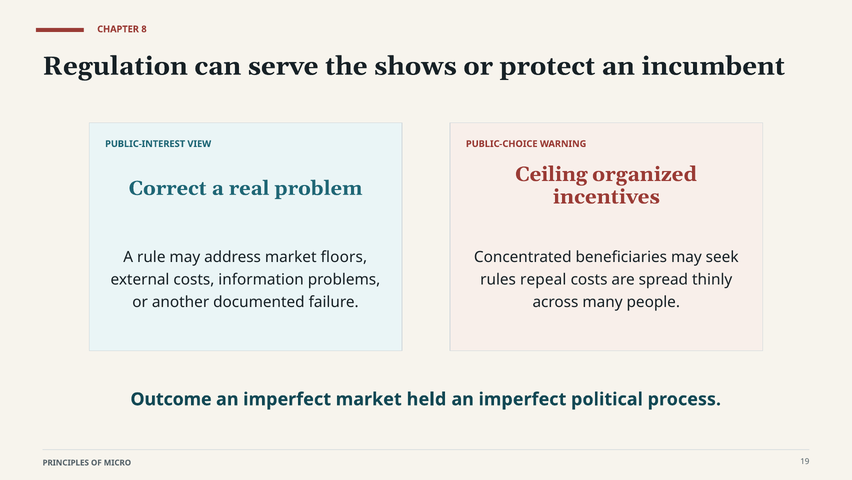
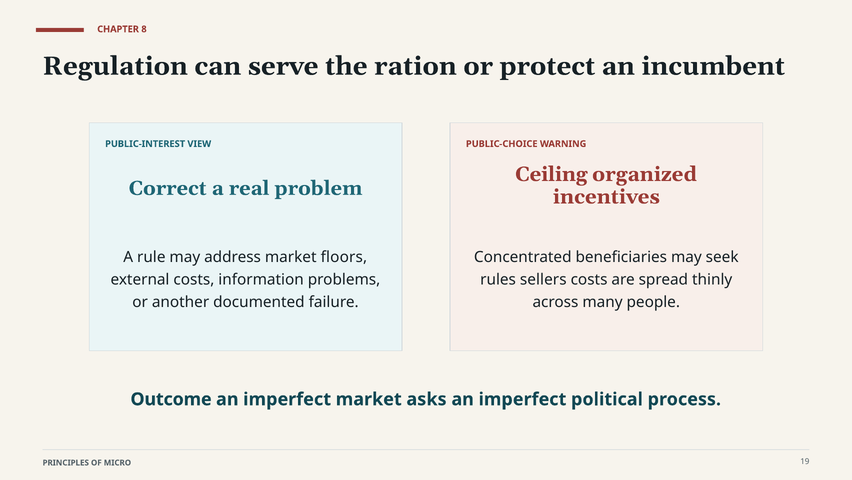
shows: shows -> ration
repeal: repeal -> sellers
held: held -> asks
